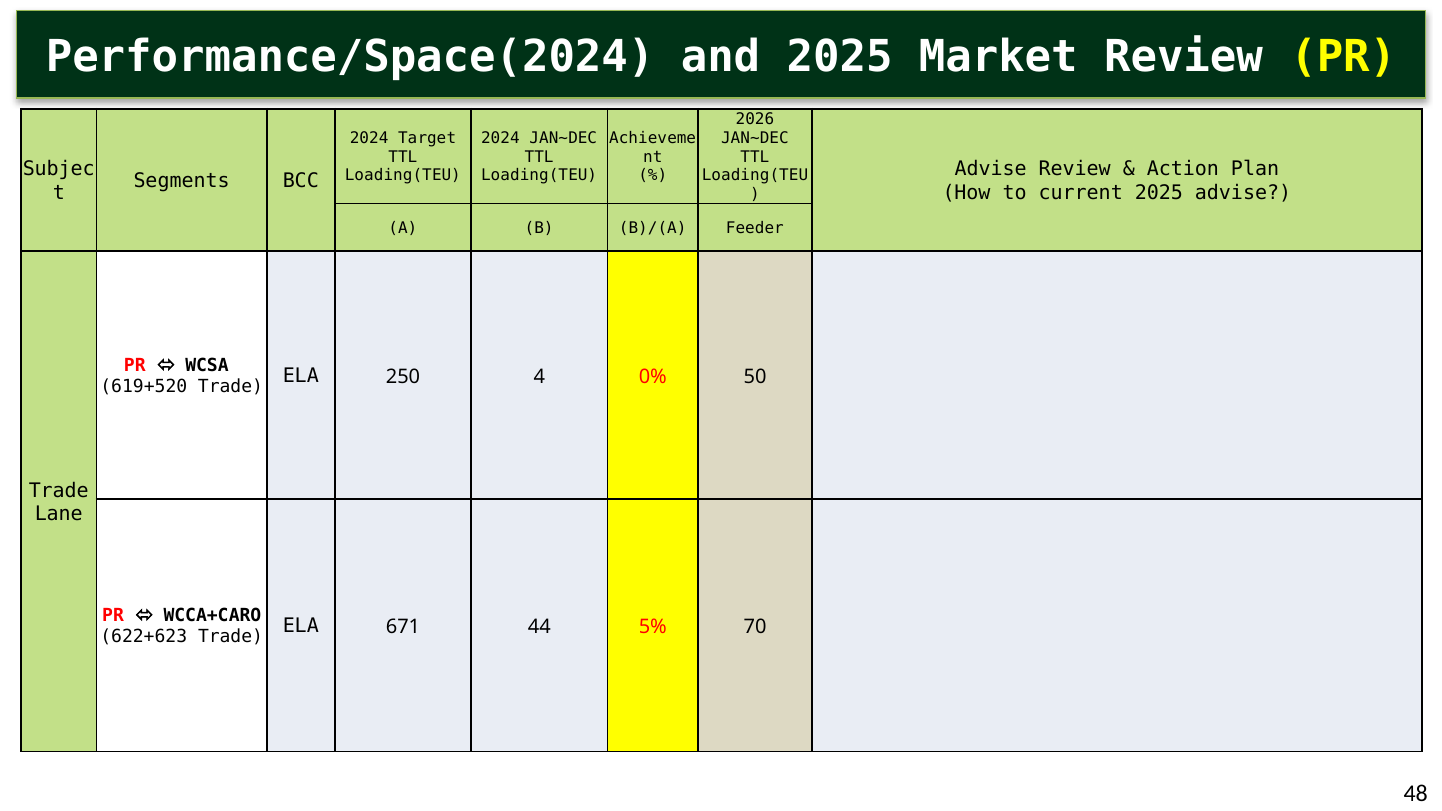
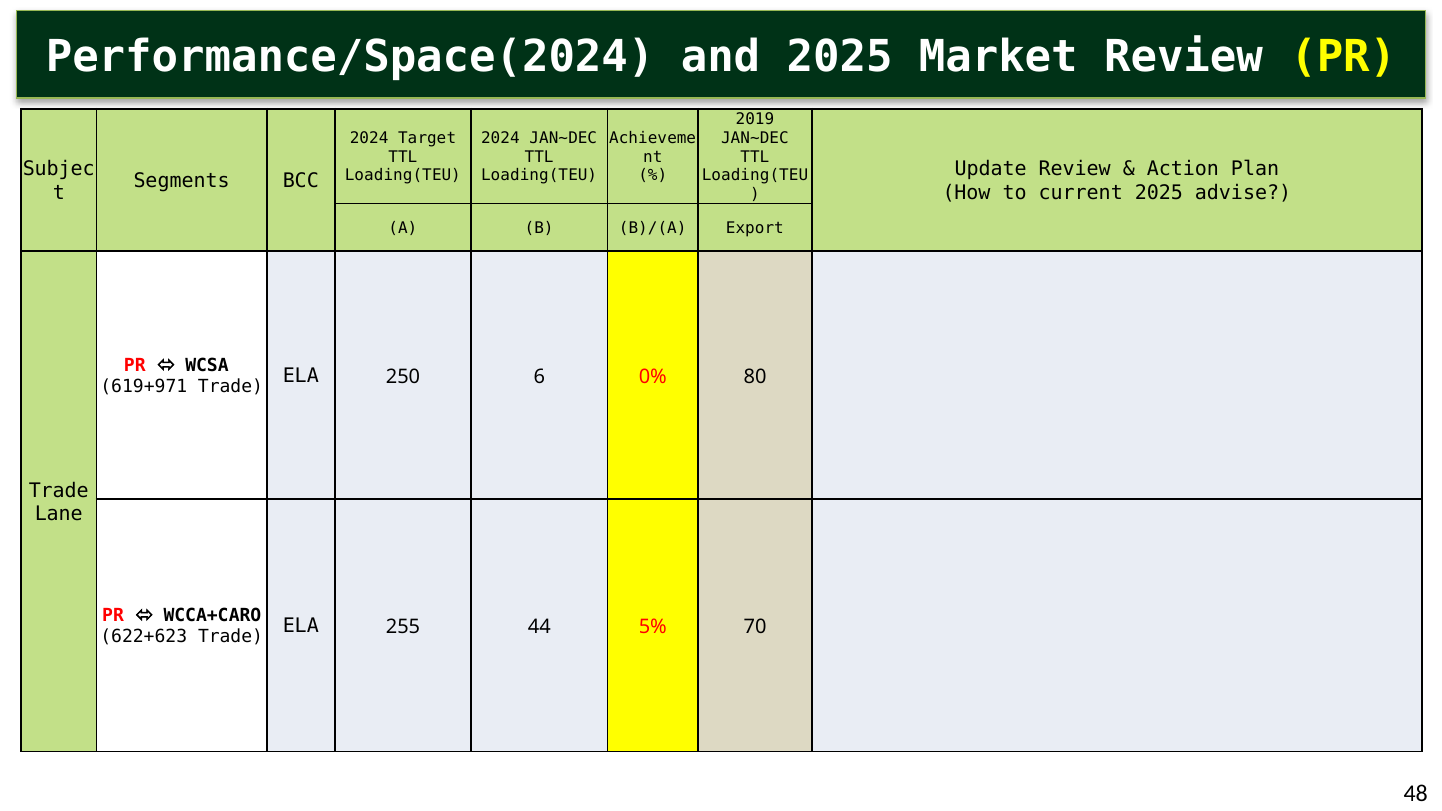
2026: 2026 -> 2019
Advise at (991, 169): Advise -> Update
Feeder: Feeder -> Export
4: 4 -> 6
50: 50 -> 80
619+520: 619+520 -> 619+971
671: 671 -> 255
